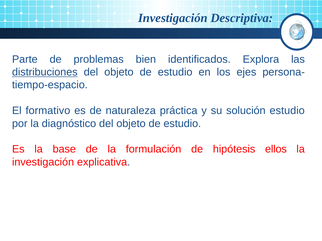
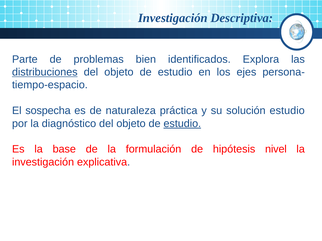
formativo: formativo -> sospecha
estudio at (182, 124) underline: none -> present
ellos: ellos -> nivel
